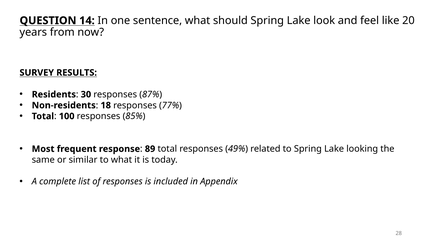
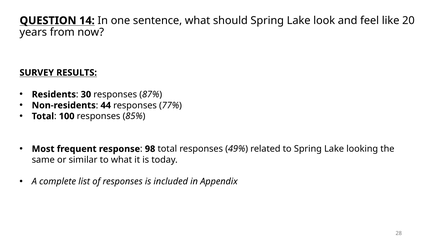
18: 18 -> 44
89: 89 -> 98
